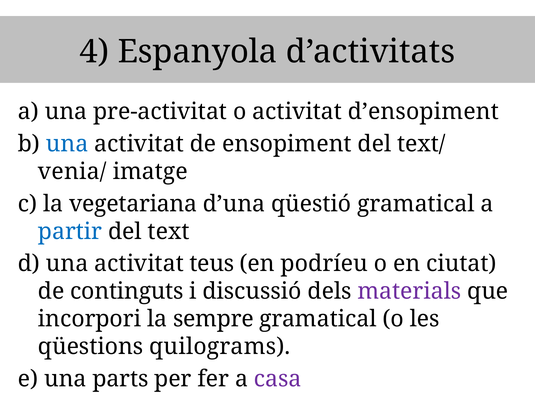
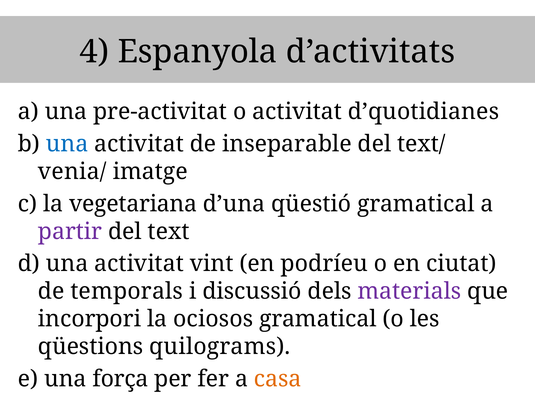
d’ensopiment: d’ensopiment -> d’quotidianes
ensopiment: ensopiment -> inseparable
partir colour: blue -> purple
teus: teus -> vint
continguts: continguts -> temporals
sempre: sempre -> ociosos
parts: parts -> força
casa colour: purple -> orange
